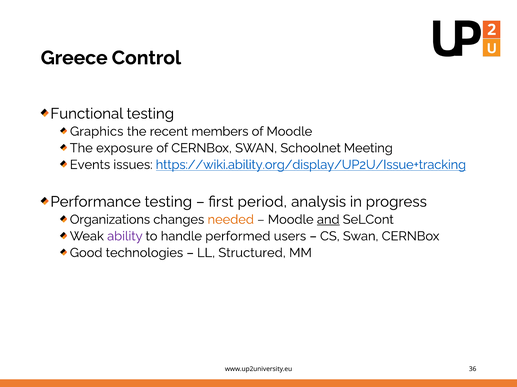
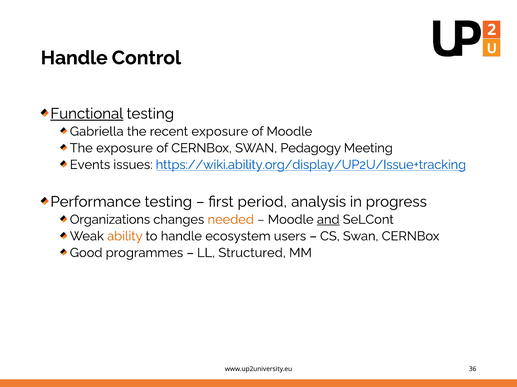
Greece at (74, 58): Greece -> Handle
Functional underline: none -> present
Graphics: Graphics -> Gabriella
recent members: members -> exposure
Schoolnet: Schoolnet -> Pedagogy
ability colour: purple -> orange
performed: performed -> ecosystem
technologies: technologies -> programmes
